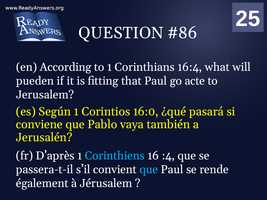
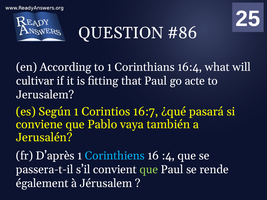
pueden: pueden -> cultivar
16:0: 16:0 -> 16:7
que at (149, 170) colour: light blue -> light green
